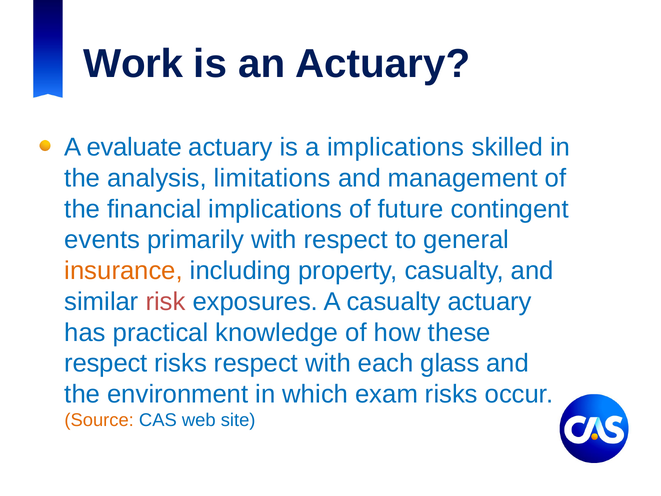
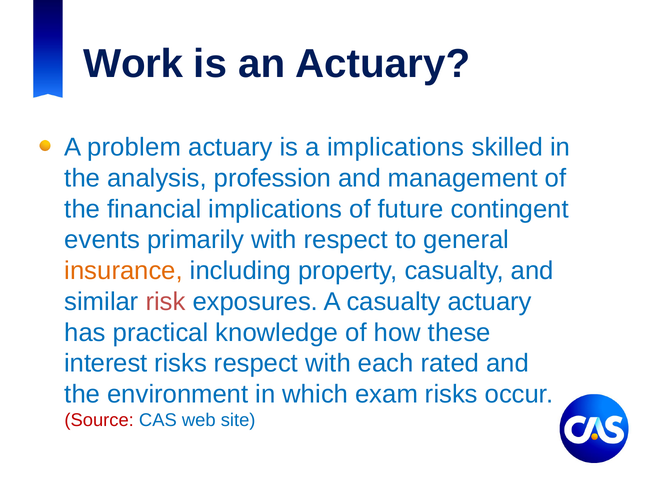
evaluate: evaluate -> problem
limitations: limitations -> profession
respect at (106, 363): respect -> interest
glass: glass -> rated
Source colour: orange -> red
